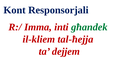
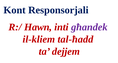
Imma: Imma -> Hawn
għandek colour: green -> purple
tal-ħejja: tal-ħejja -> tal-ħadd
